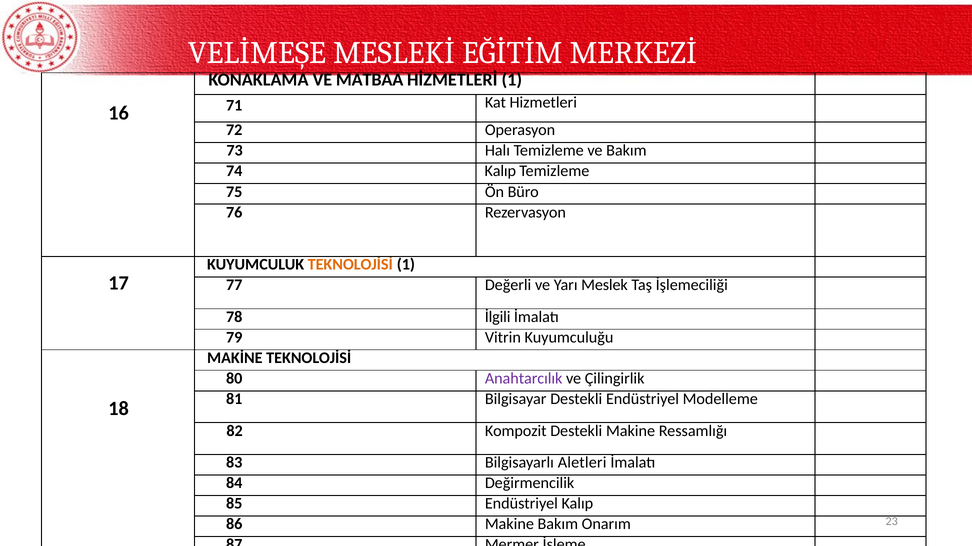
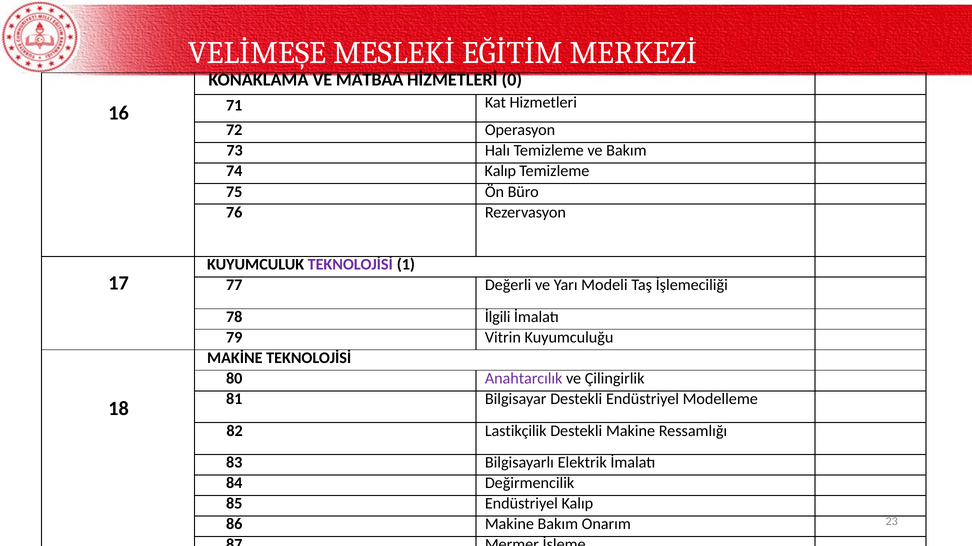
HİZMETLERİ 1: 1 -> 0
TEKNOLOJİSİ at (350, 265) colour: orange -> purple
Meslek: Meslek -> Modeli
Kompozit: Kompozit -> Lastikçilik
Aletleri: Aletleri -> Elektrik
